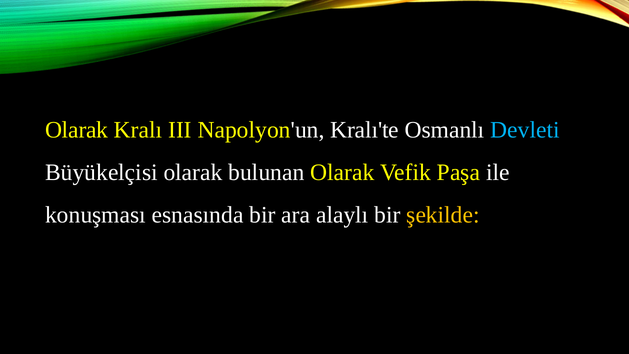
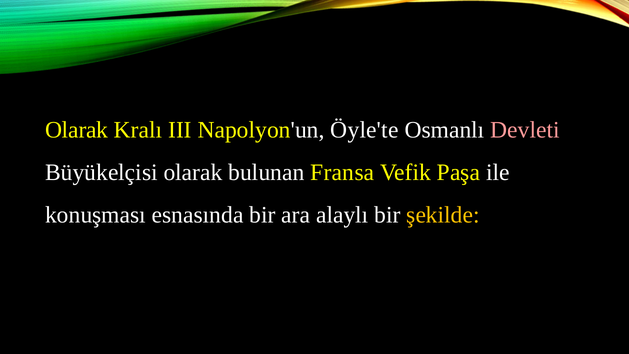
Kralı'te: Kralı'te -> Öyle'te
Devleti colour: light blue -> pink
bulunan Olarak: Olarak -> Fransa
